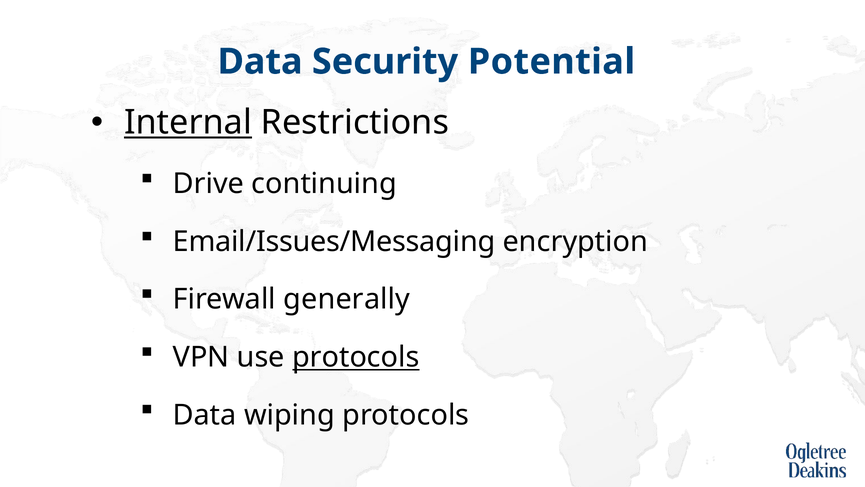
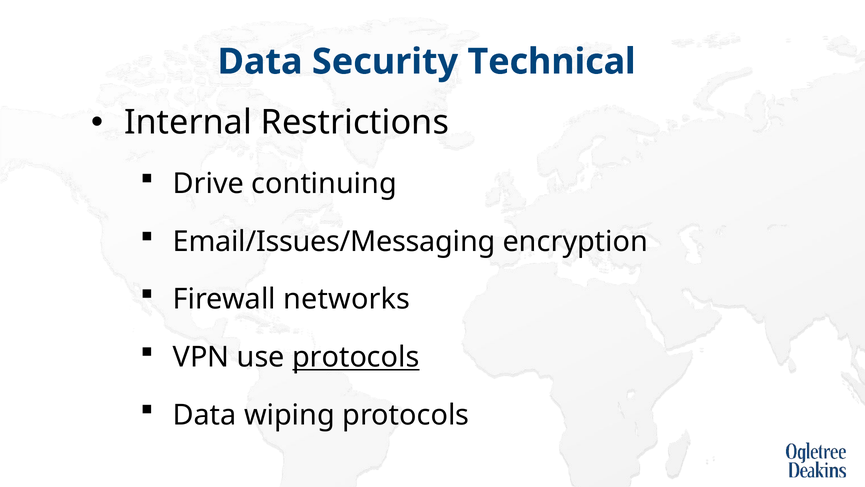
Potential: Potential -> Technical
Internal underline: present -> none
generally: generally -> networks
